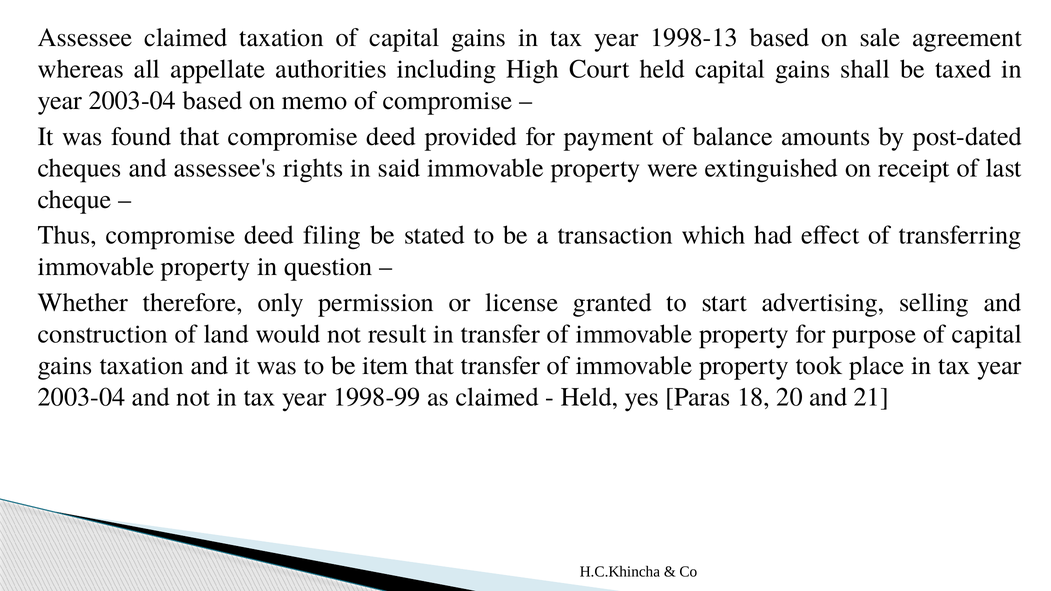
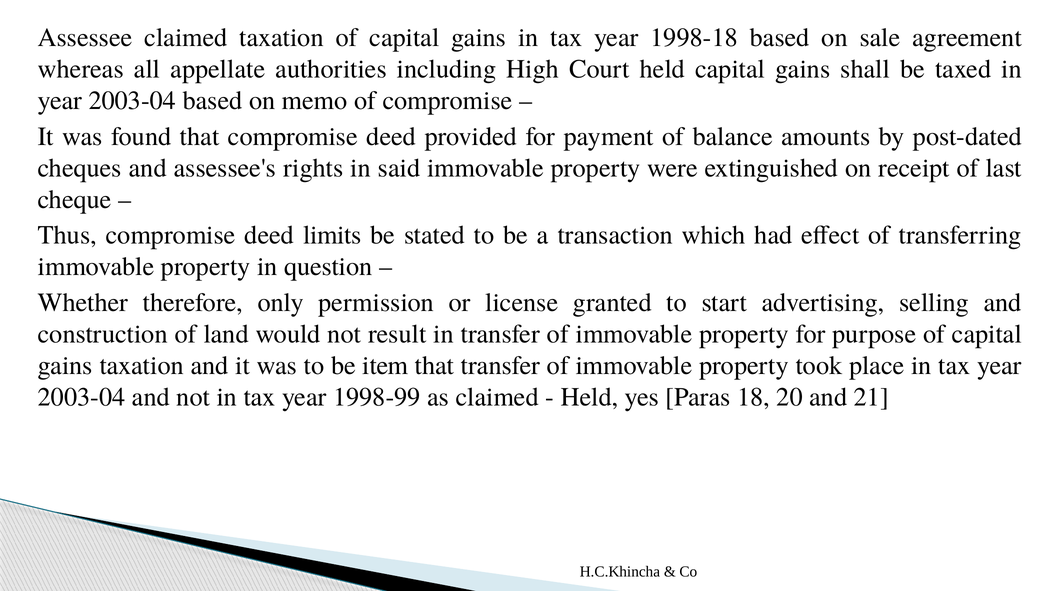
1998-13: 1998-13 -> 1998-18
filing: filing -> limits
